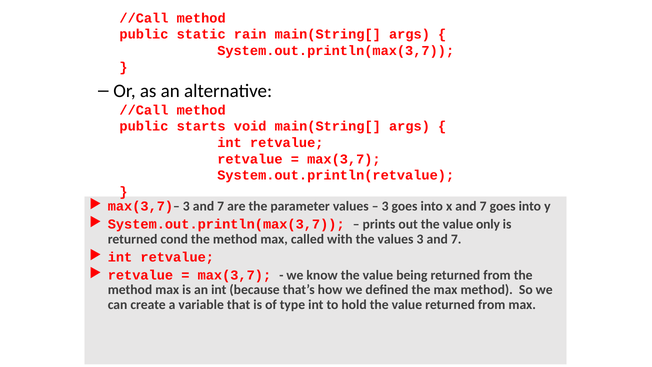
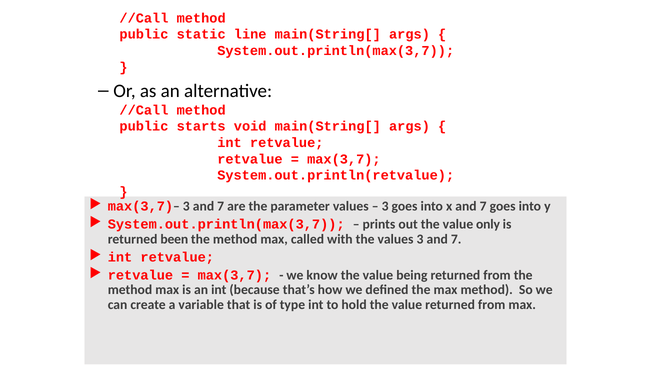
rain: rain -> line
cond: cond -> been
